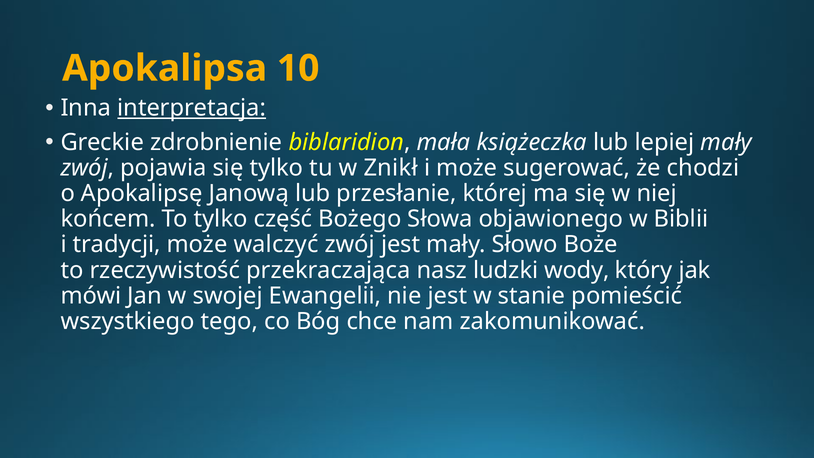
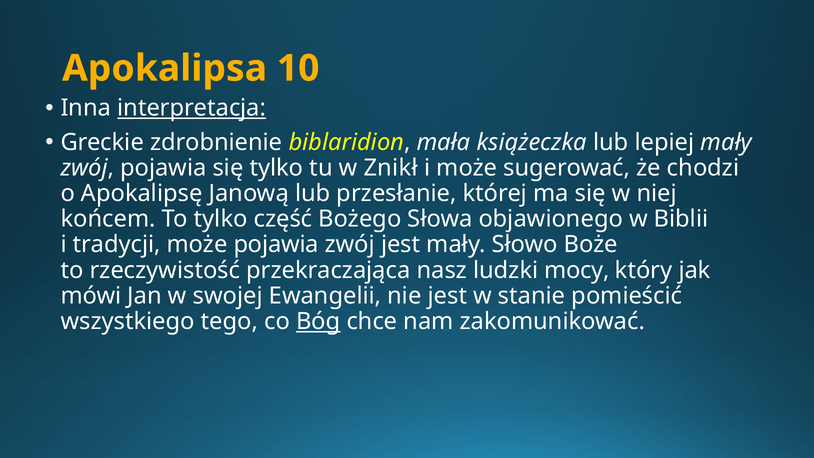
może walczyć: walczyć -> pojawia
wody: wody -> mocy
Bóg underline: none -> present
